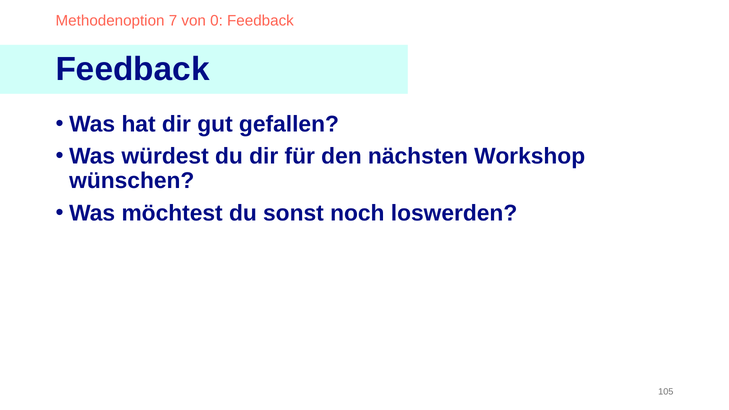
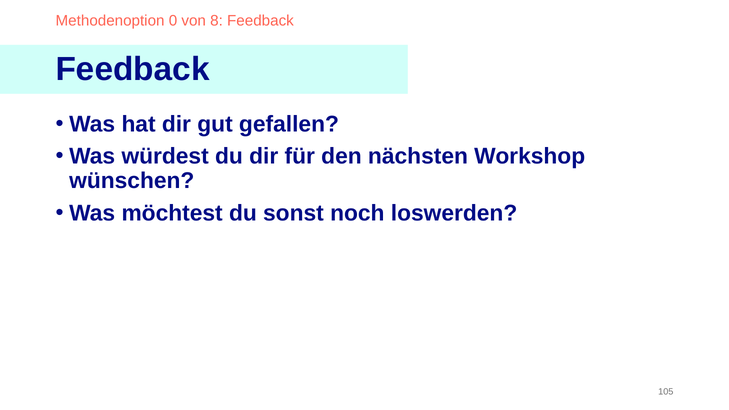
7: 7 -> 0
0: 0 -> 8
